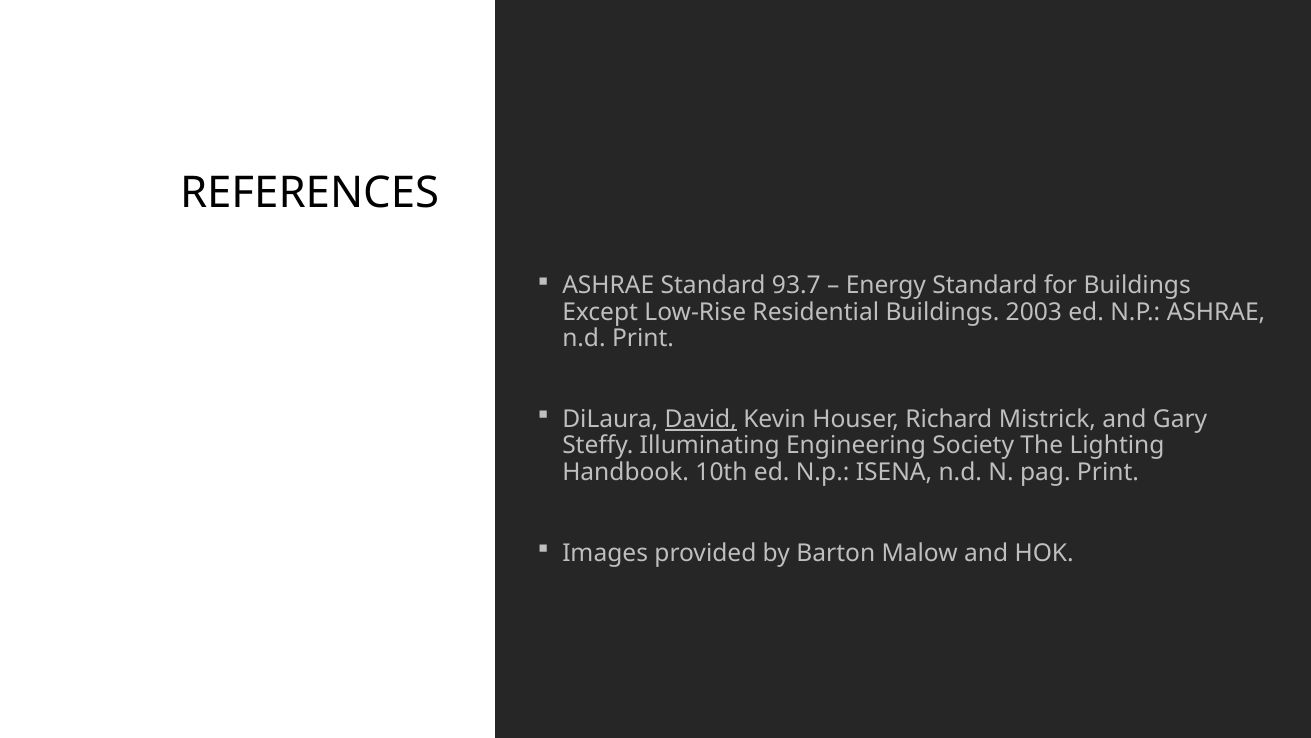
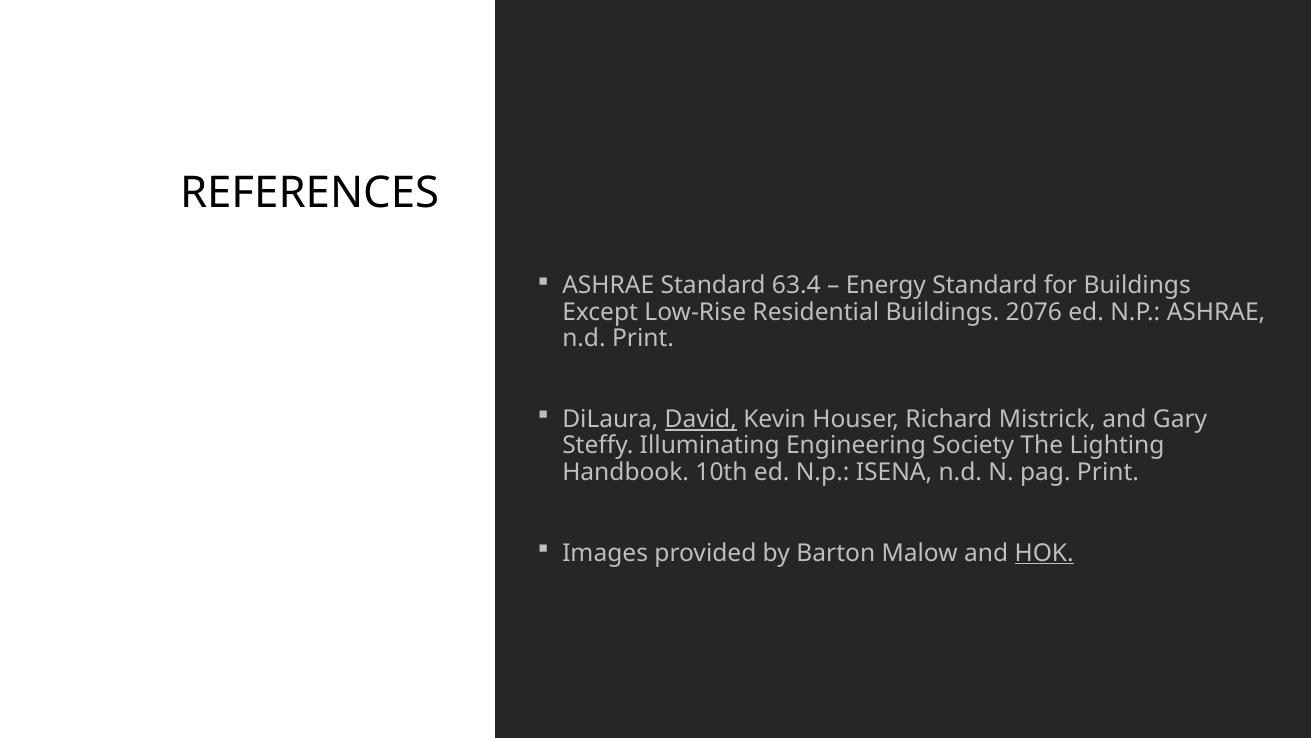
93.7: 93.7 -> 63.4
2003: 2003 -> 2076
HOK underline: none -> present
